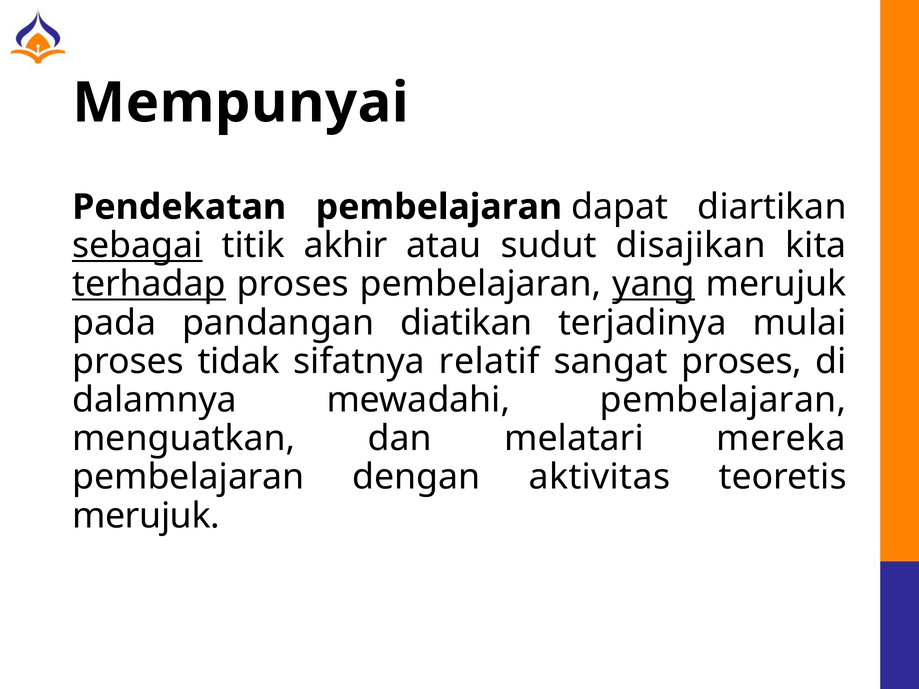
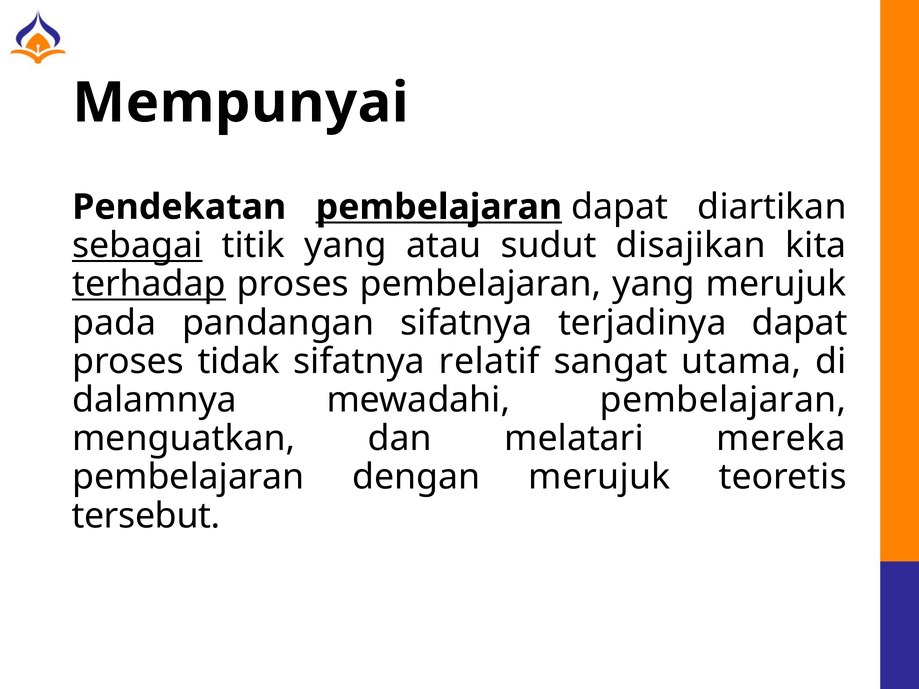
pembelajaran at (439, 207) underline: none -> present
titik akhir: akhir -> yang
yang at (654, 284) underline: present -> none
pandangan diatikan: diatikan -> sifatnya
terjadinya mulai: mulai -> dapat
sangat proses: proses -> utama
dengan aktivitas: aktivitas -> merujuk
merujuk at (146, 516): merujuk -> tersebut
